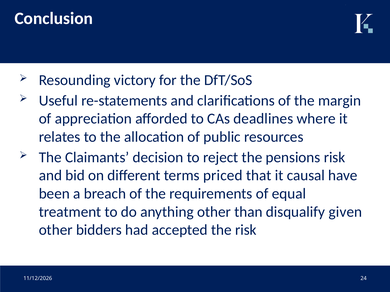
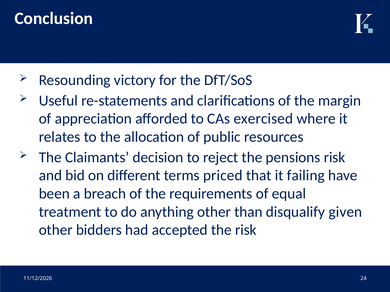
deadlines: deadlines -> exercised
causal: causal -> failing
